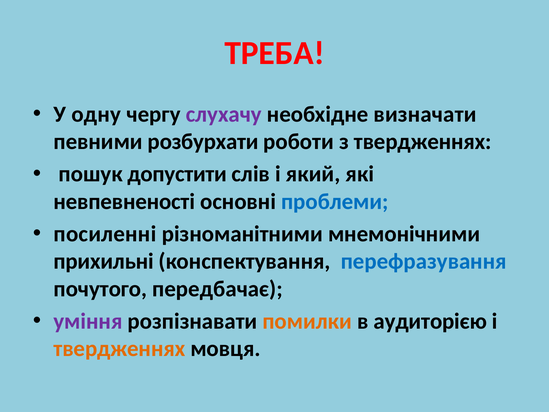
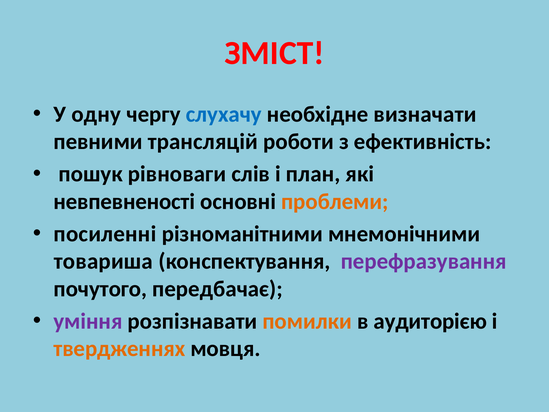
ТРЕБА: ТРЕБА -> ЗМІСТ
слухачу colour: purple -> blue
розбурхати: розбурхати -> трансляцій
з твердженнях: твердженнях -> ефективність
допустити: допустити -> рівноваги
який: який -> план
проблеми colour: blue -> orange
прихильні: прихильні -> товариша
перефразування colour: blue -> purple
